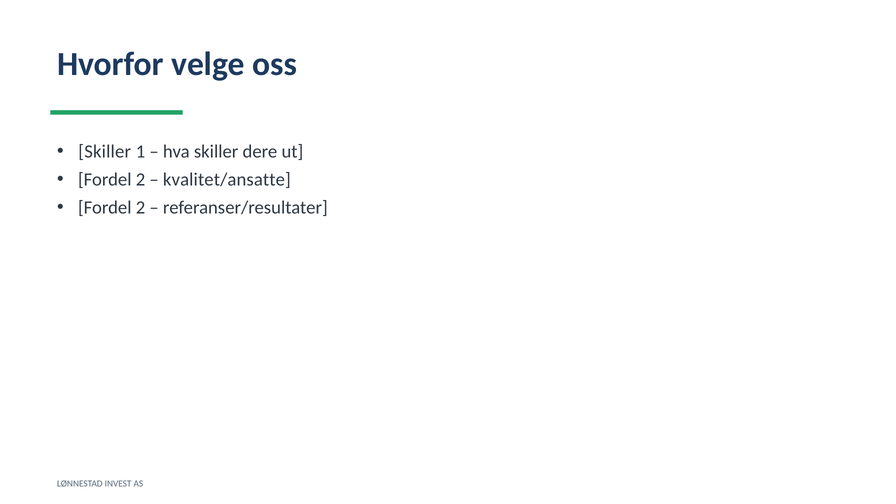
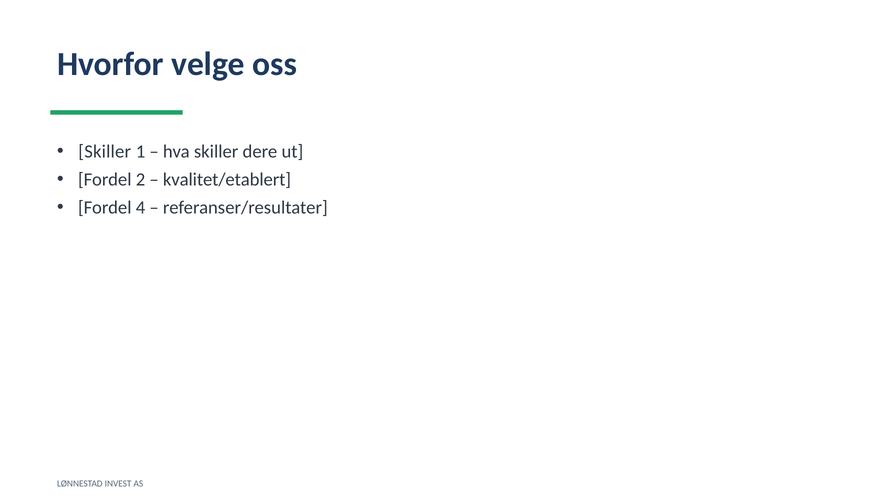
kvalitet/ansatte: kvalitet/ansatte -> kvalitet/etablert
2 at (141, 208): 2 -> 4
